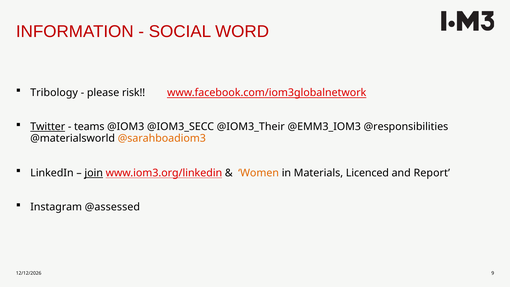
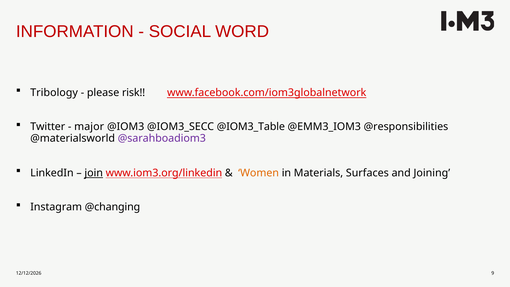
Twitter underline: present -> none
teams: teams -> major
@IOM3_Their: @IOM3_Their -> @IOM3_Table
@sarahboadiom3 colour: orange -> purple
Licenced: Licenced -> Surfaces
Report: Report -> Joining
@assessed: @assessed -> @changing
